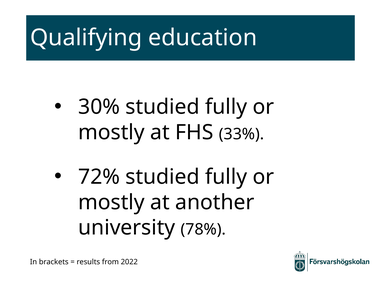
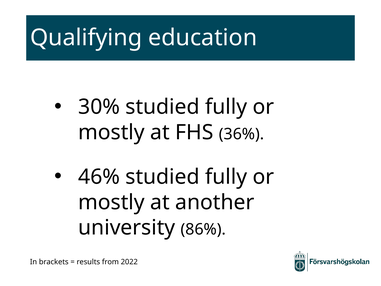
33%: 33% -> 36%
72%: 72% -> 46%
78%: 78% -> 86%
